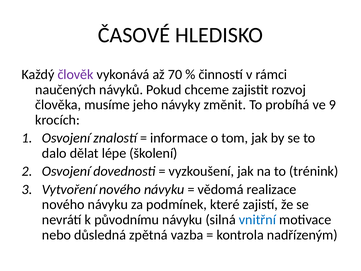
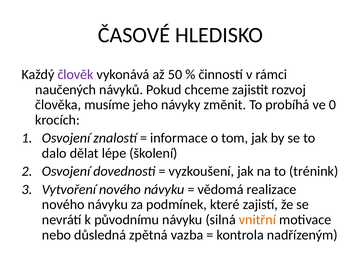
70: 70 -> 50
9: 9 -> 0
vnitřní colour: blue -> orange
